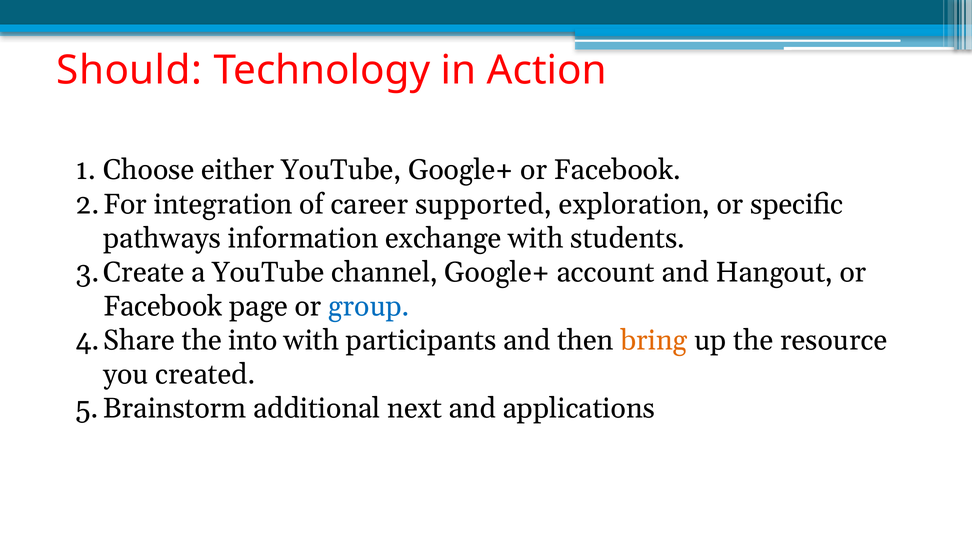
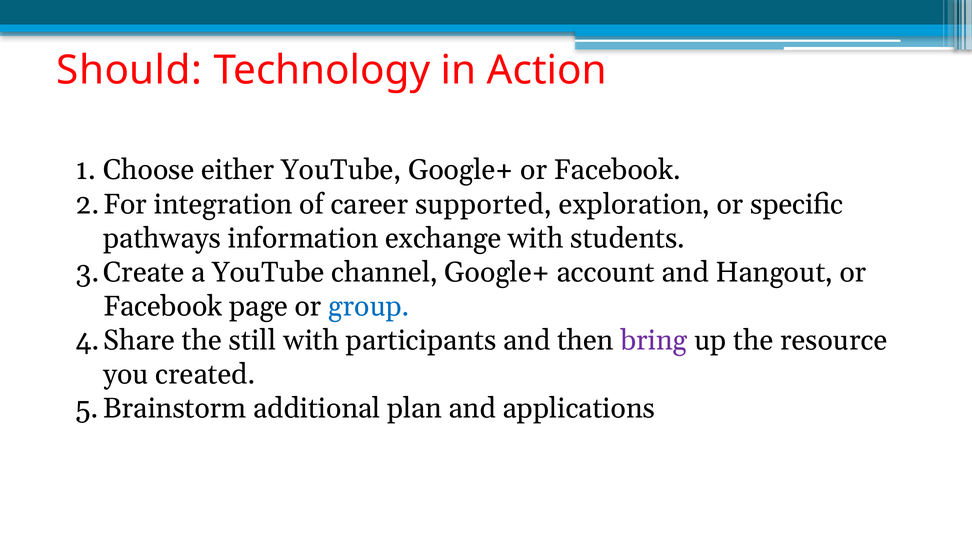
into: into -> still
bring colour: orange -> purple
next: next -> plan
